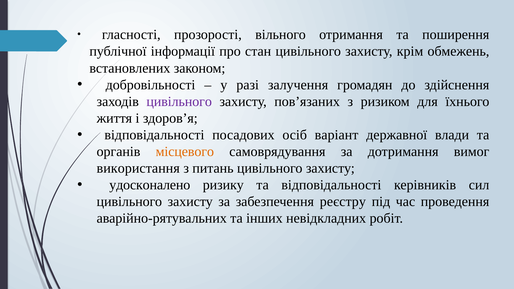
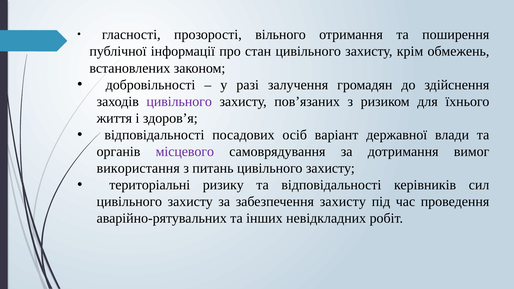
місцевого colour: orange -> purple
удосконалено: удосконалено -> територіальні
забезпечення реєстру: реєстру -> захисту
